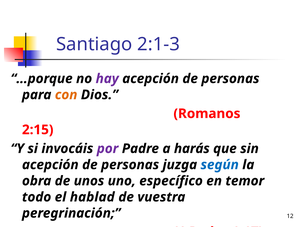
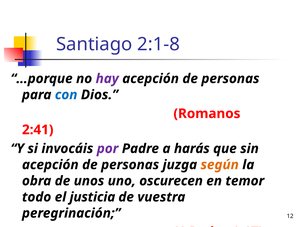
2:1-3: 2:1-3 -> 2:1-8
con colour: orange -> blue
2:15: 2:15 -> 2:41
según colour: blue -> orange
específico: específico -> oscurecen
hablad: hablad -> justicia
